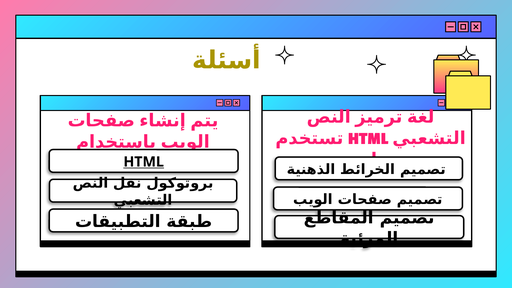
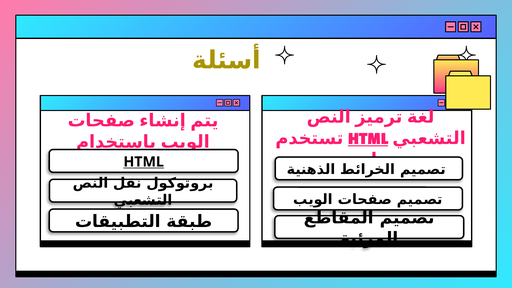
HTML at (368, 138) underline: none -> present
